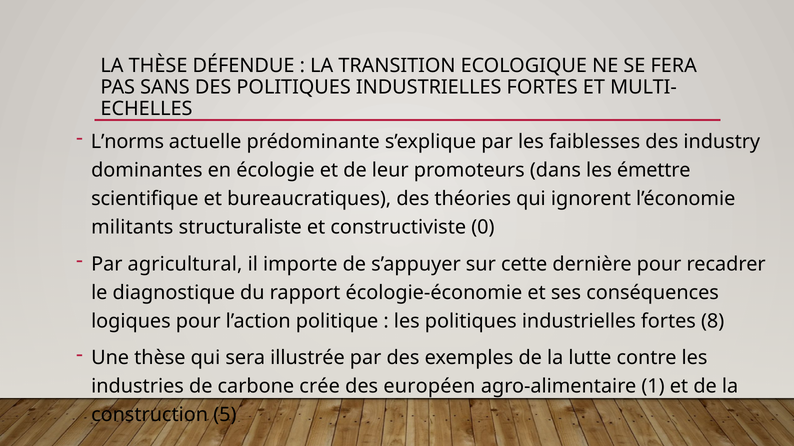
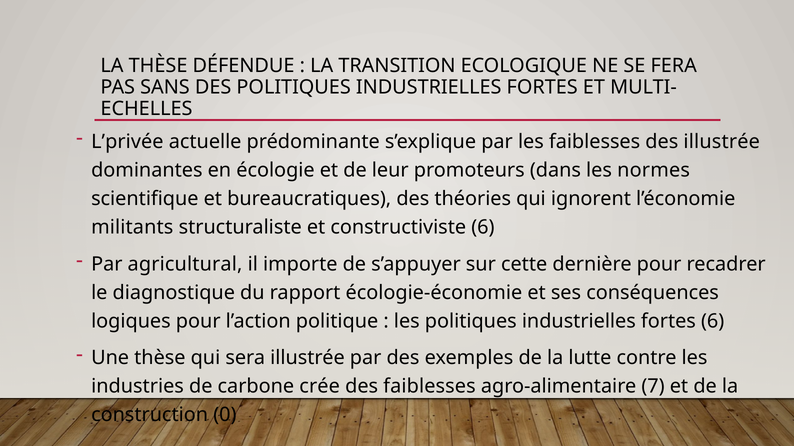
L’norms: L’norms -> L’privée
des industry: industry -> illustrée
émettre: émettre -> normes
constructiviste 0: 0 -> 6
fortes 8: 8 -> 6
des européen: européen -> faiblesses
1: 1 -> 7
5: 5 -> 0
